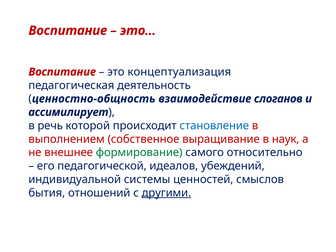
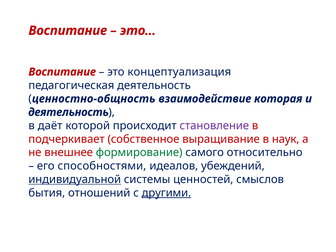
слоганов: слоганов -> которая
ассимилирует at (68, 112): ассимилирует -> деятельность
речь: речь -> даёт
становление colour: blue -> purple
выполнением: выполнением -> подчеркивает
педагогической: педагогической -> способностями
индивидуальной underline: none -> present
